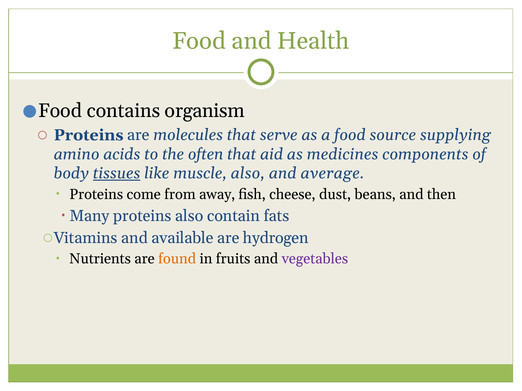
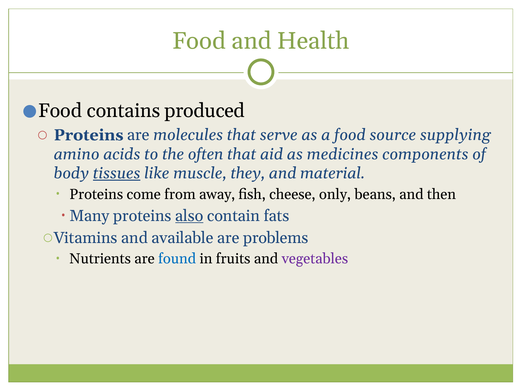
organism: organism -> produced
muscle also: also -> they
average: average -> material
dust: dust -> only
also at (189, 216) underline: none -> present
hydrogen: hydrogen -> problems
found colour: orange -> blue
